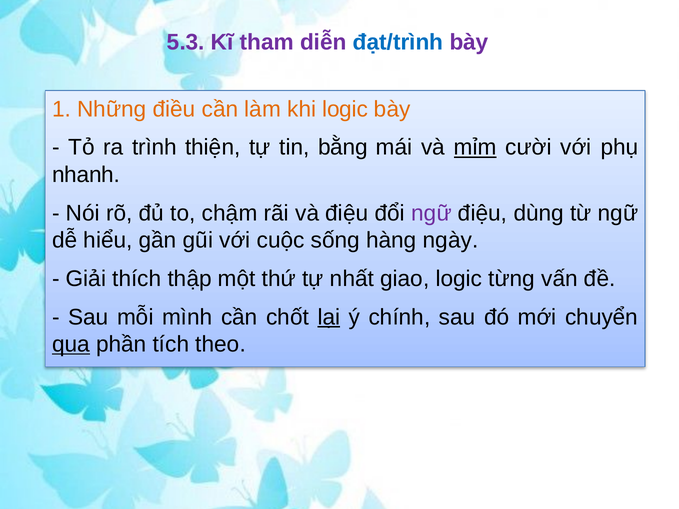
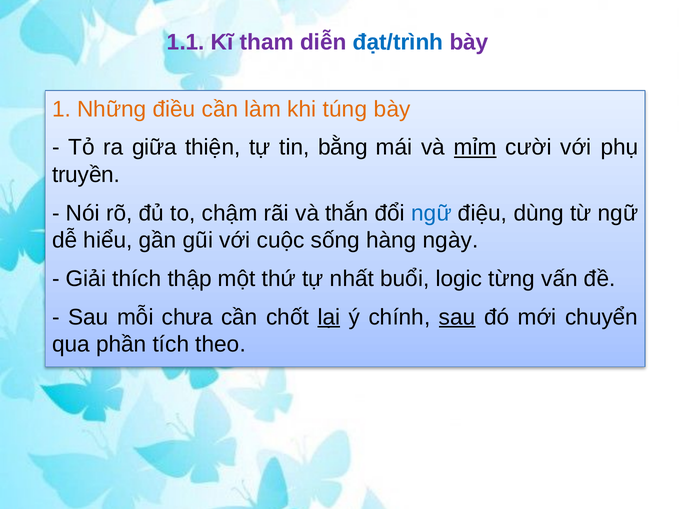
5.3: 5.3 -> 1.1
khi logic: logic -> túng
trình: trình -> giữa
nhanh: nhanh -> truyền
và điệu: điệu -> thắn
ngữ at (432, 213) colour: purple -> blue
giao: giao -> buổi
mình: mình -> chưa
sau at (457, 317) underline: none -> present
qua underline: present -> none
